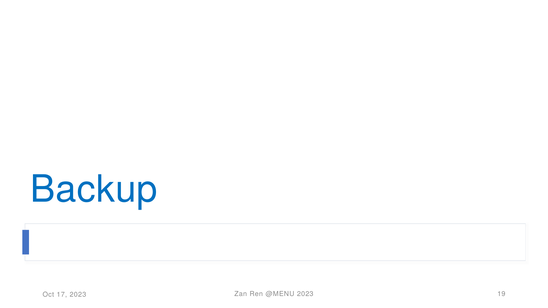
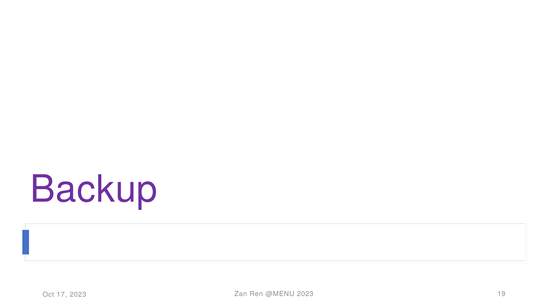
Backup colour: blue -> purple
